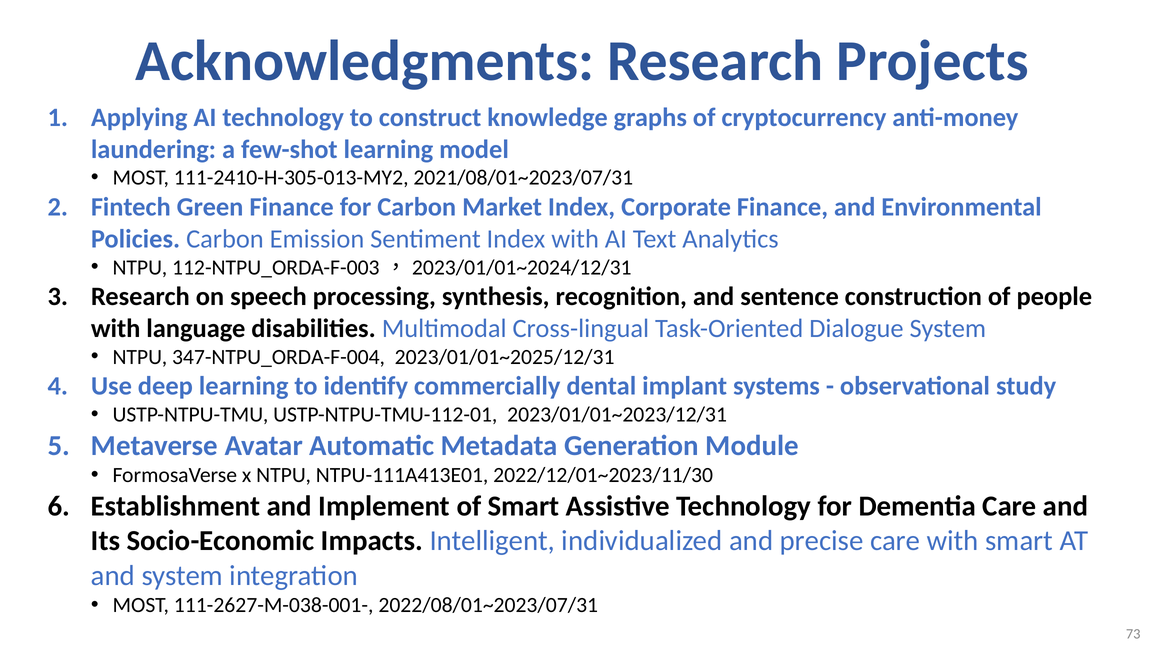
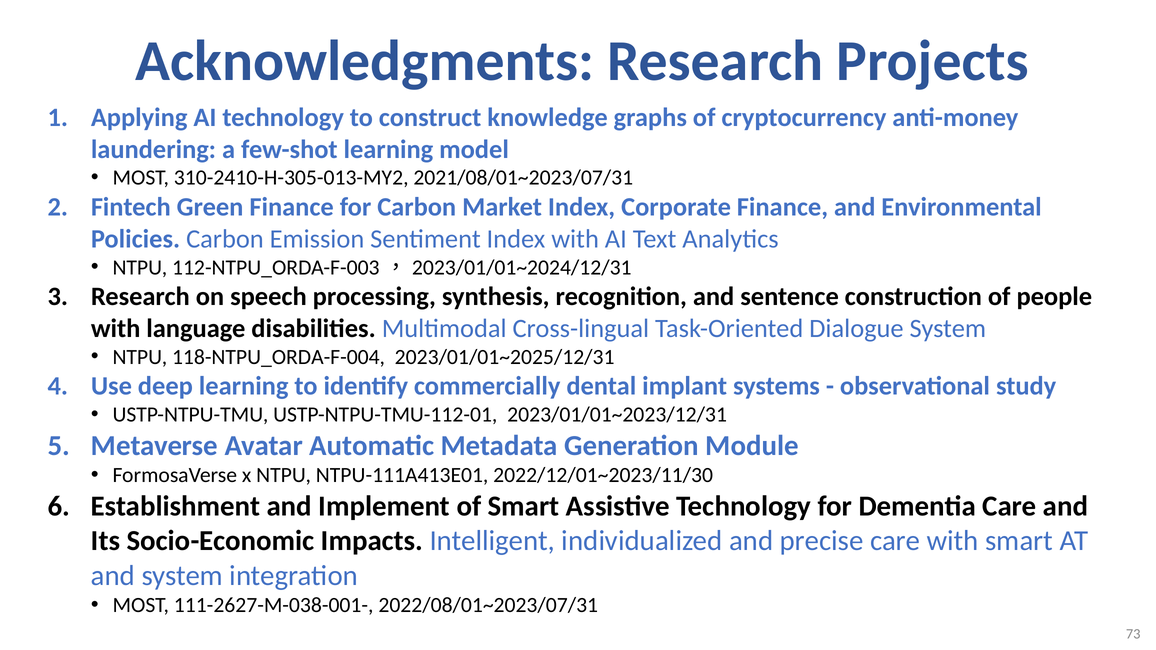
111-2410-H-305-013-MY2: 111-2410-H-305-013-MY2 -> 310-2410-H-305-013-MY2
347-NTPU_ORDA-F-004: 347-NTPU_ORDA-F-004 -> 118-NTPU_ORDA-F-004
